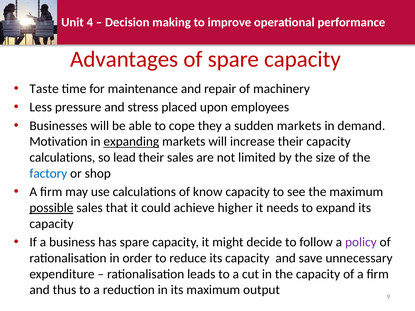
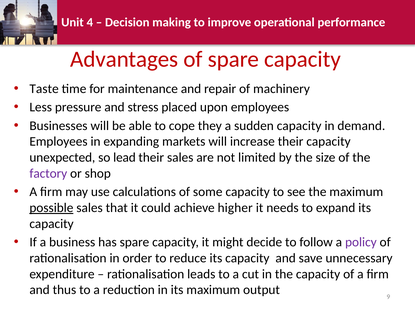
sudden markets: markets -> capacity
Motivation at (59, 142): Motivation -> Employees
expanding underline: present -> none
calculations at (62, 158): calculations -> unexpected
factory colour: blue -> purple
know: know -> some
